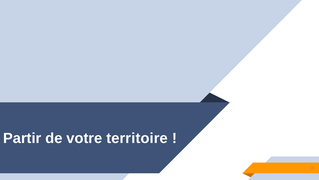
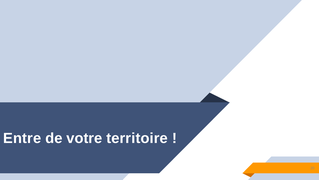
Partir: Partir -> Entre
